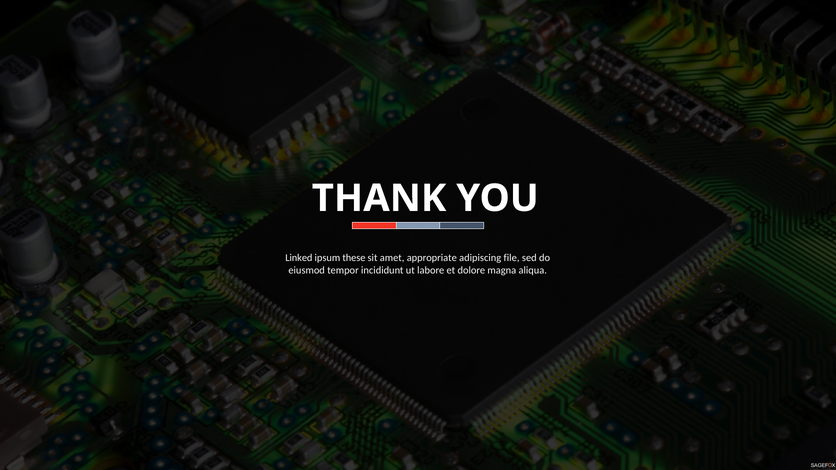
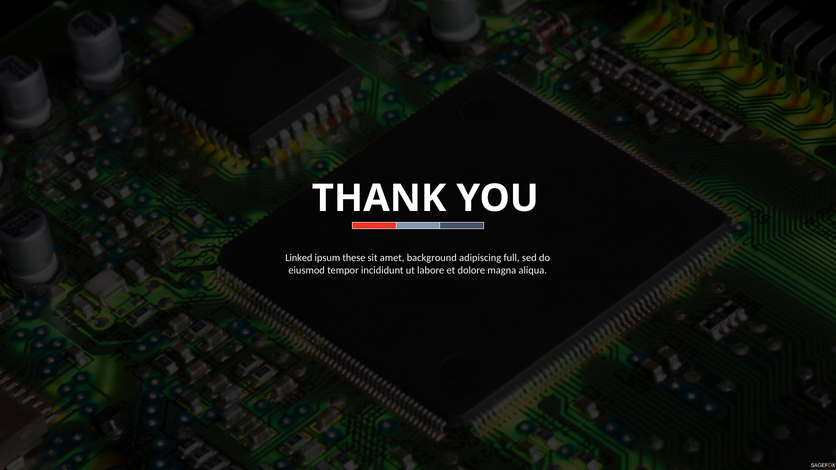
appropriate: appropriate -> background
file: file -> full
